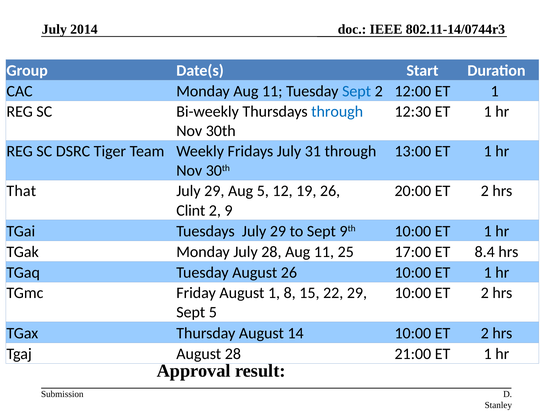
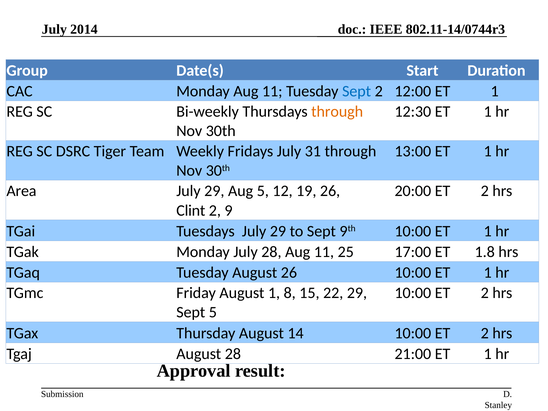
through at (337, 111) colour: blue -> orange
That: That -> Area
8.4: 8.4 -> 1.8
